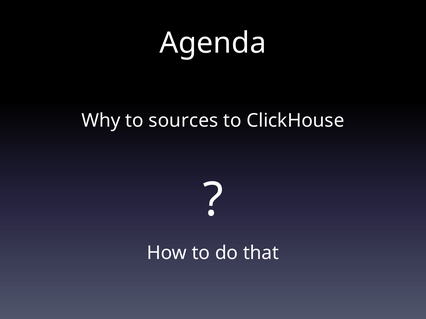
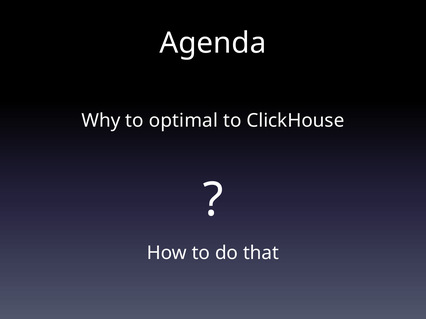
sources: sources -> optimal
